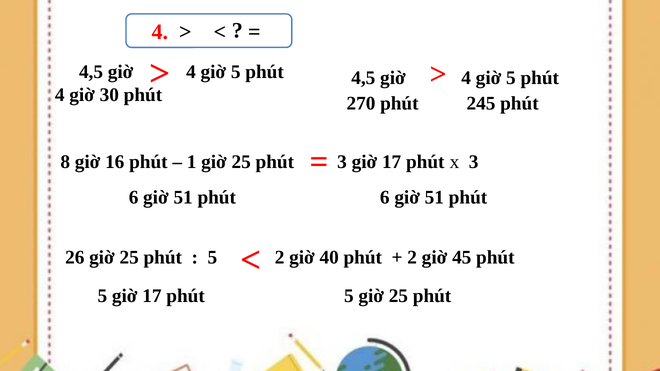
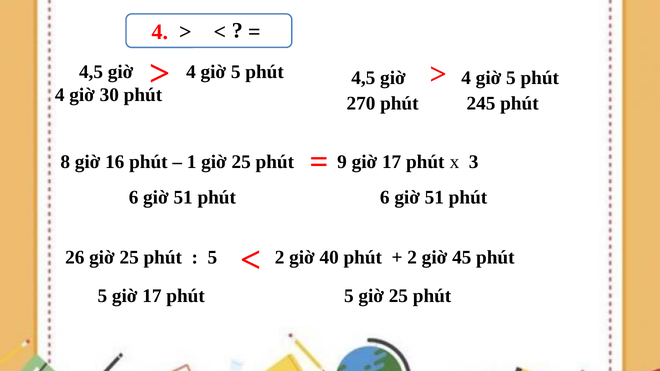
phút 3: 3 -> 9
